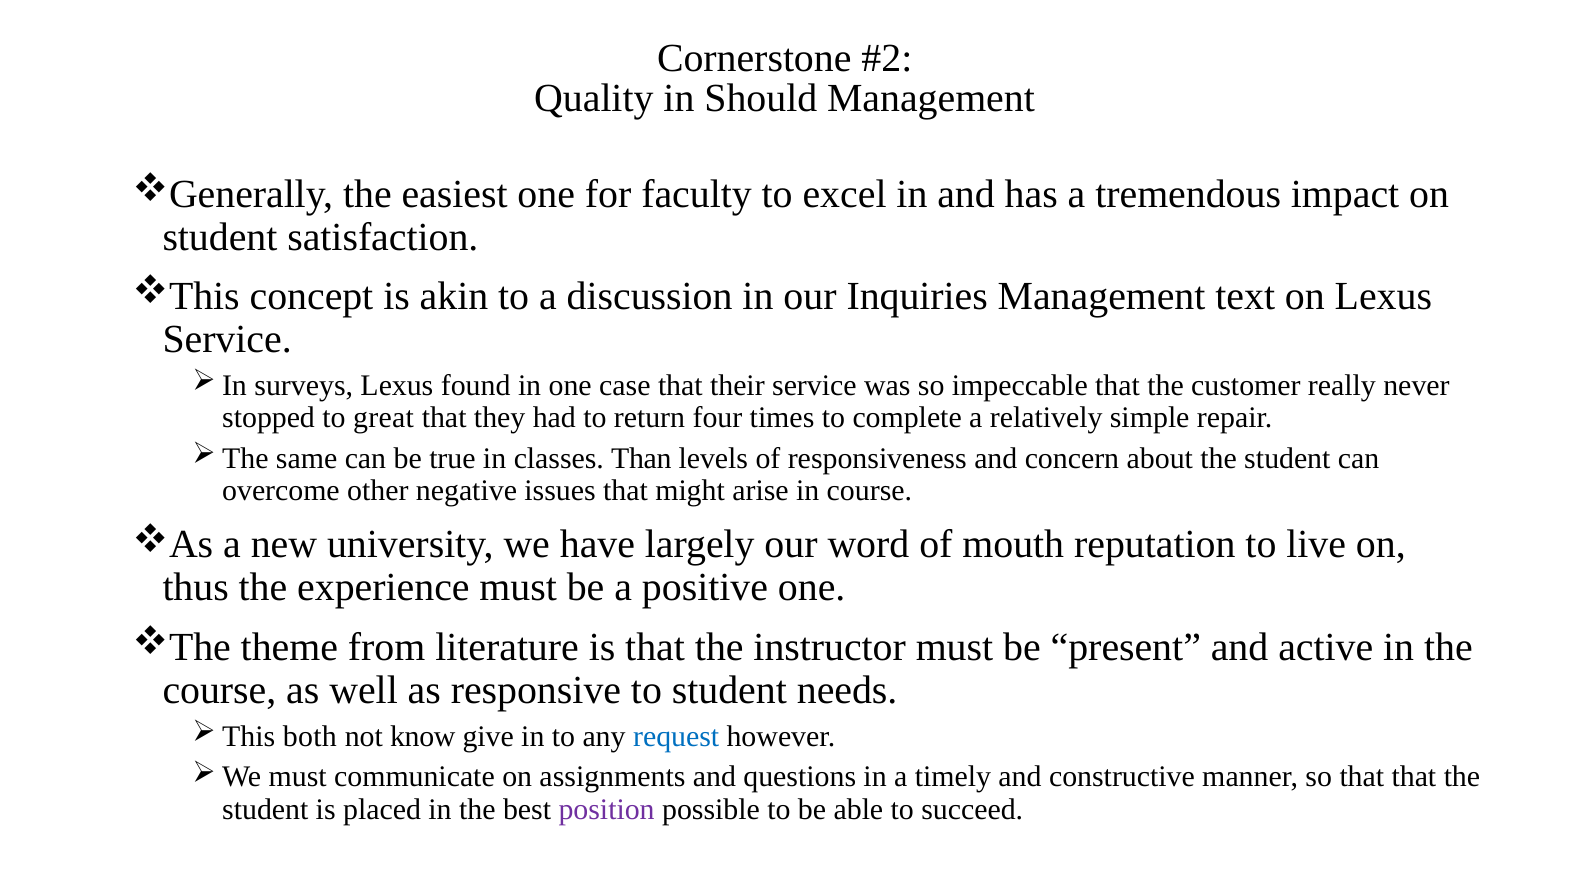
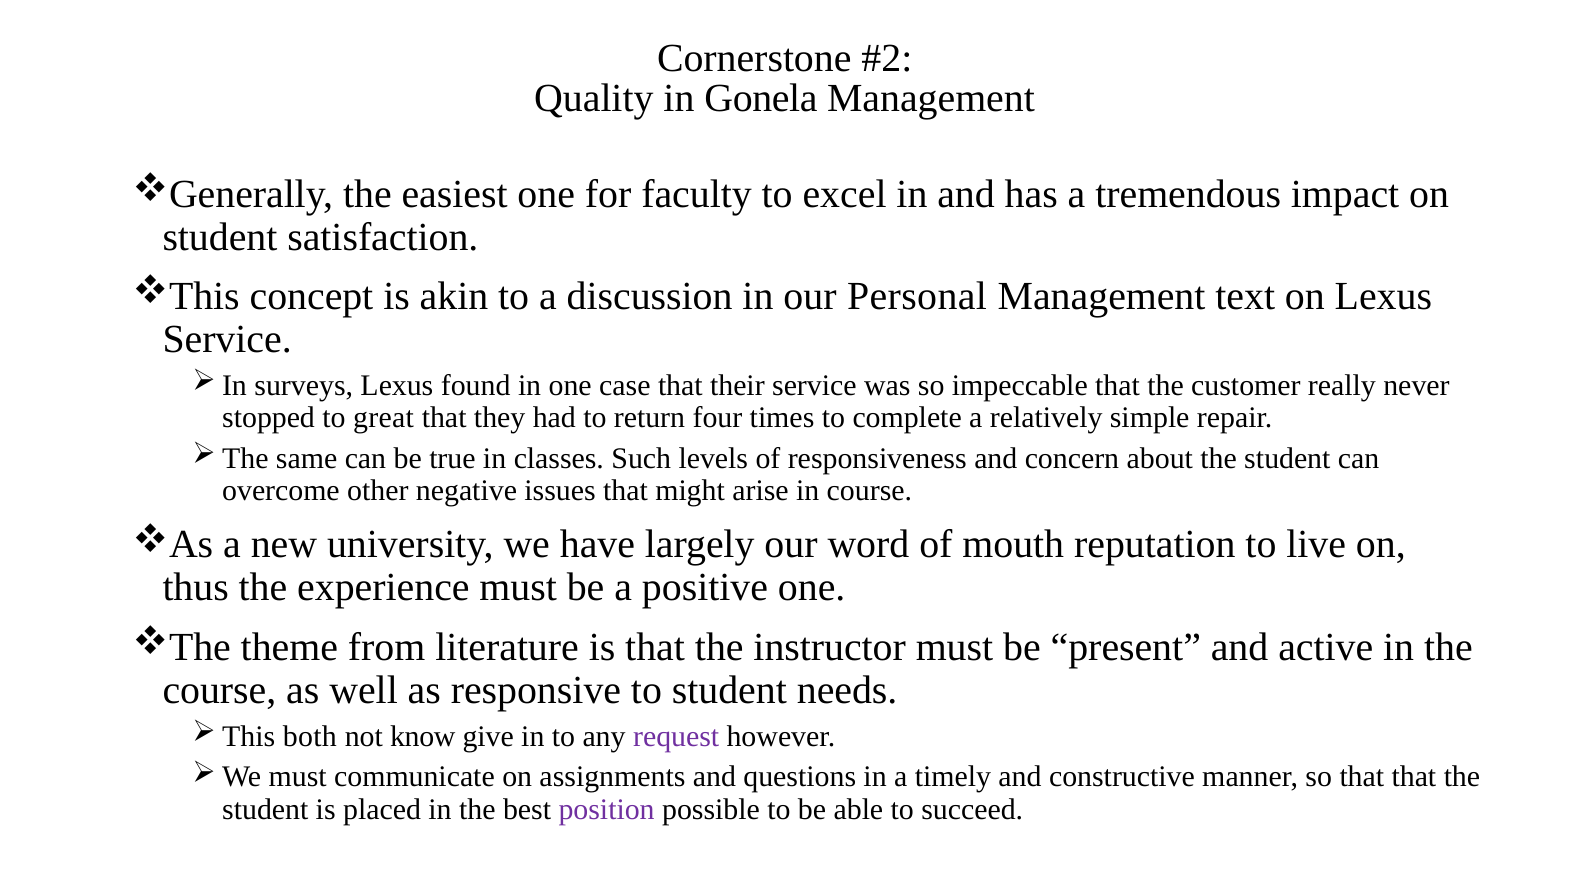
Should: Should -> Gonela
Inquiries: Inquiries -> Personal
Than: Than -> Such
request colour: blue -> purple
